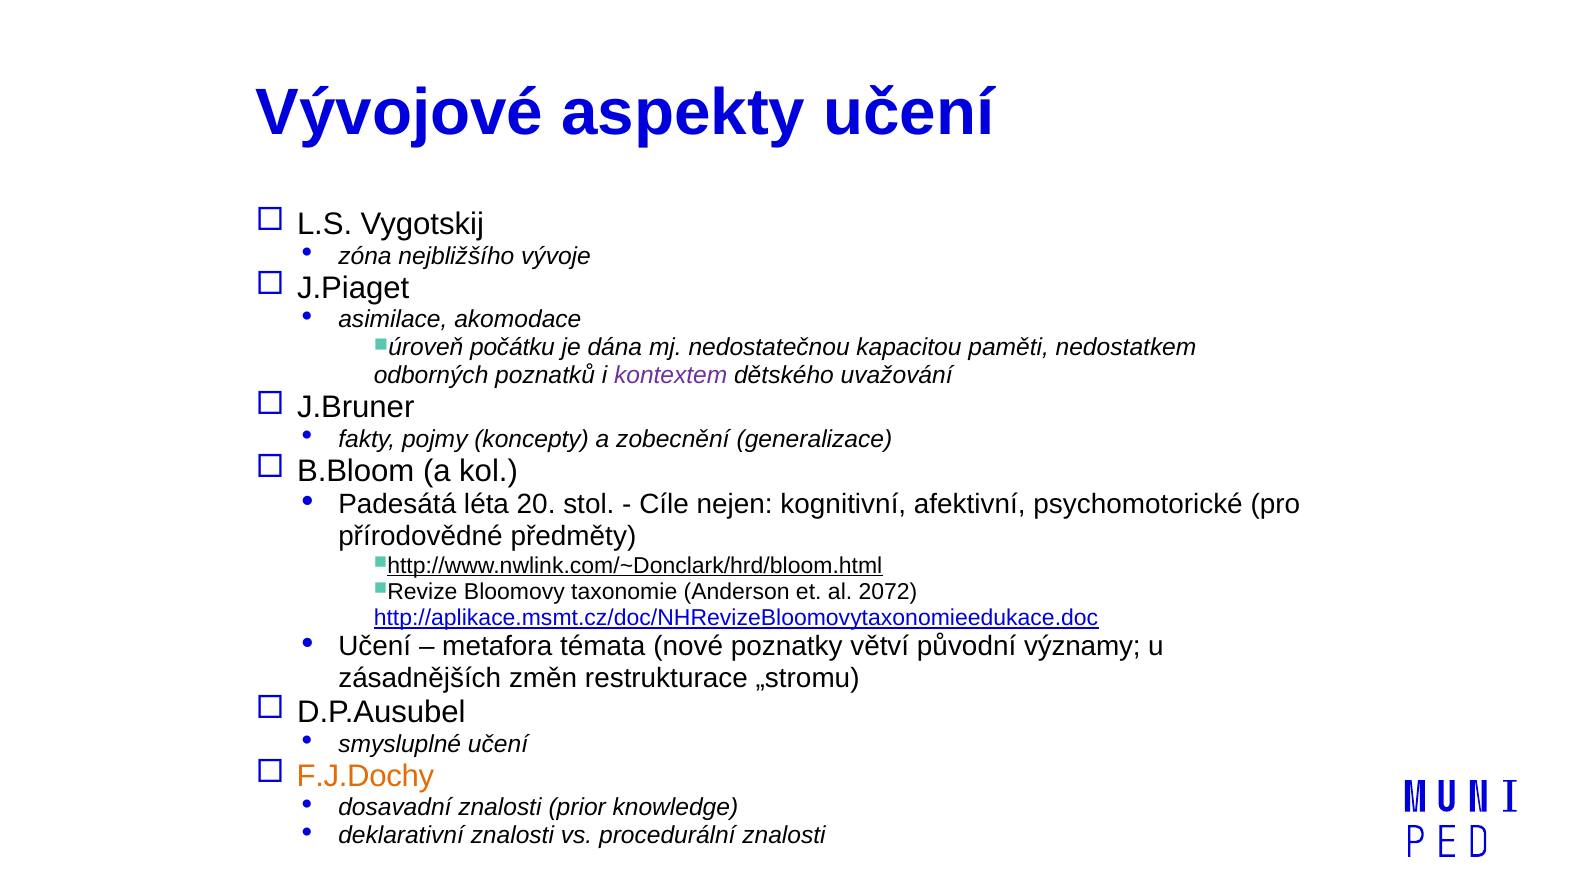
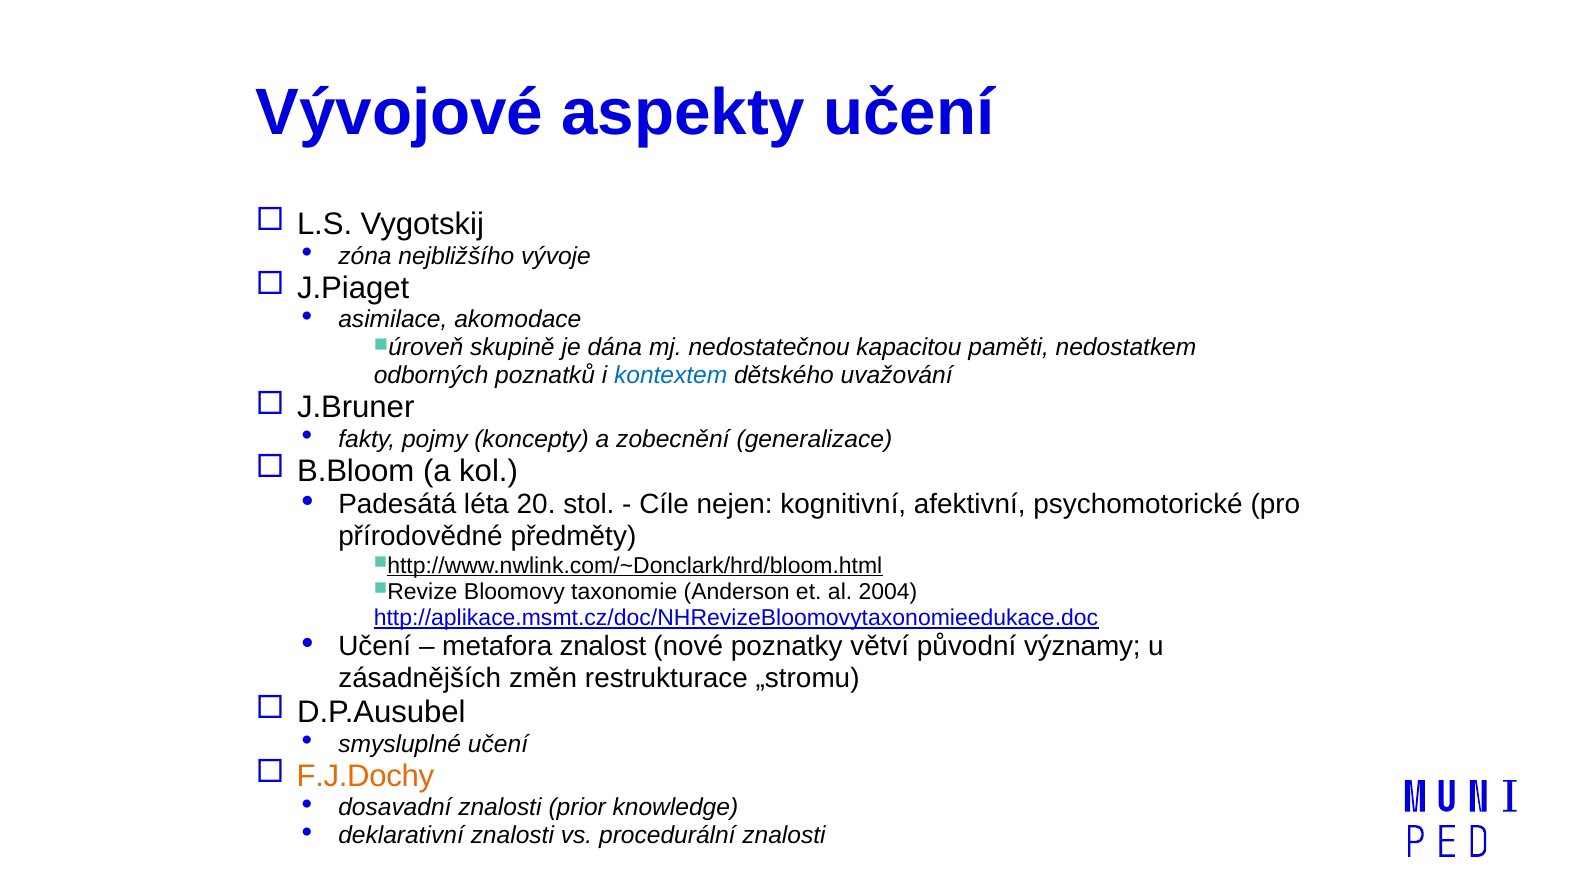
počátku: počátku -> skupině
kontextem colour: purple -> blue
2072: 2072 -> 2004
témata: témata -> znalost
